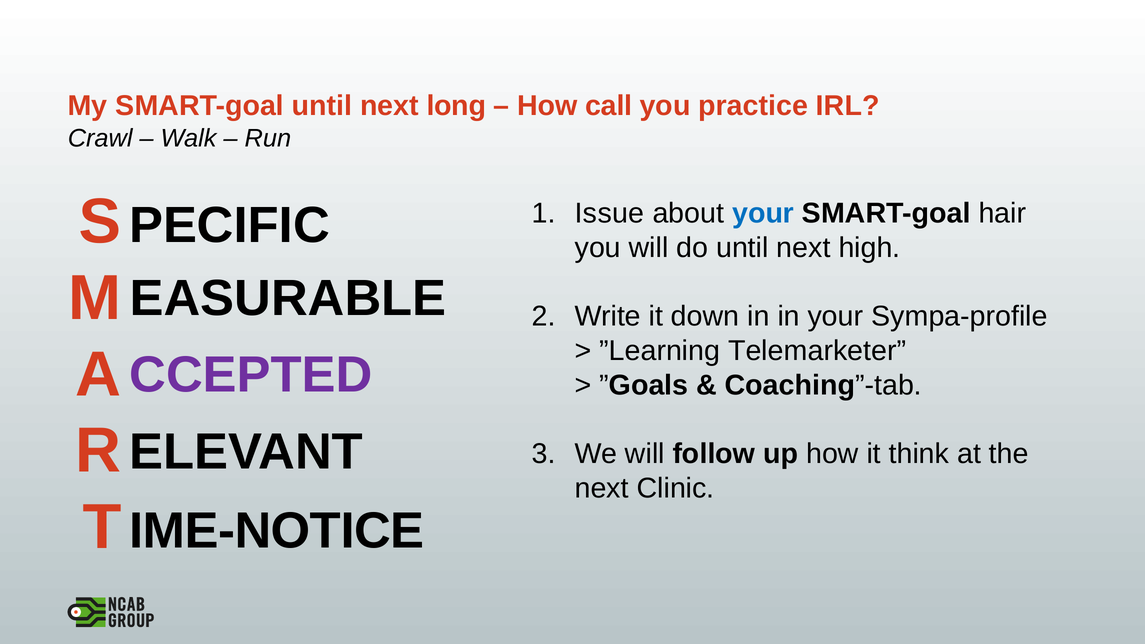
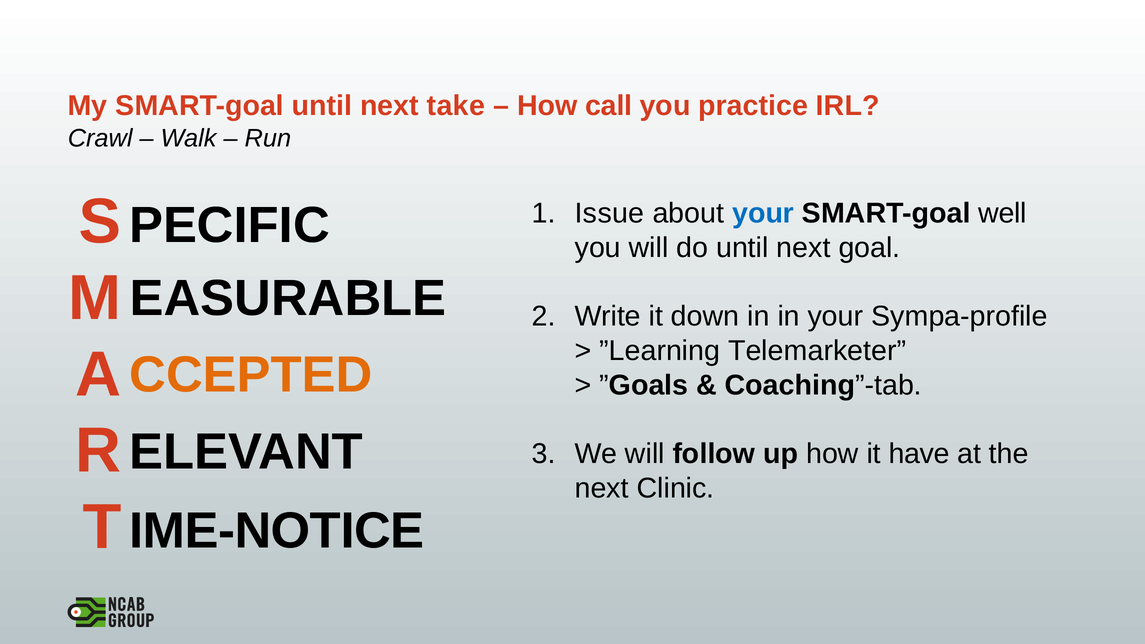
long: long -> take
hair: hair -> well
high: high -> goal
CCEPTED colour: purple -> orange
think: think -> have
